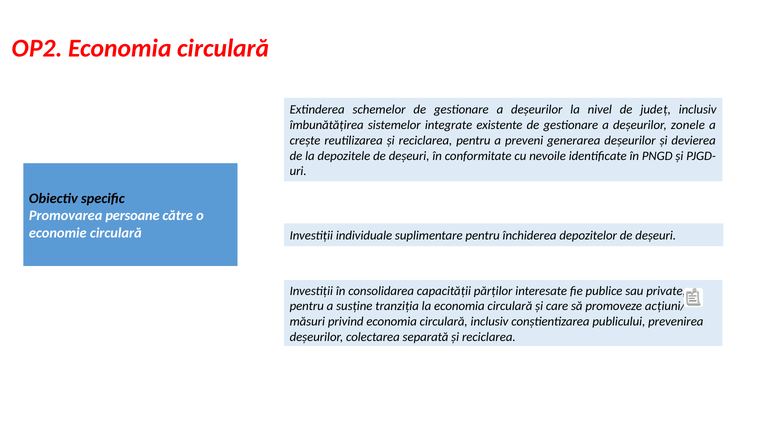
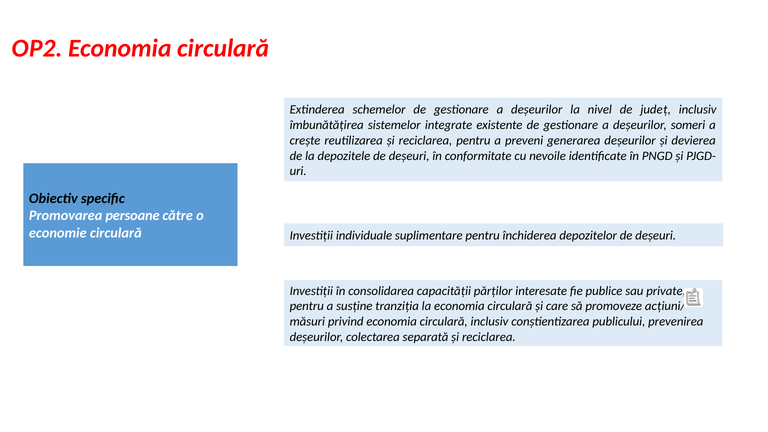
zonele: zonele -> someri
